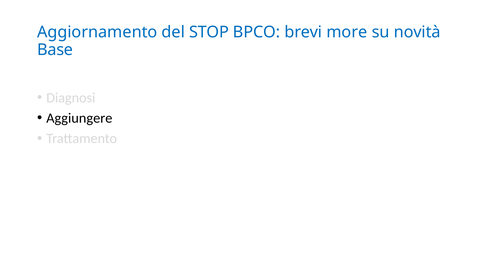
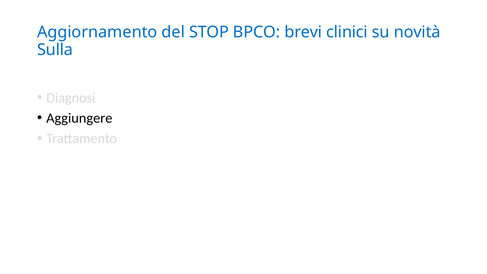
more: more -> clinici
Base: Base -> Sulla
